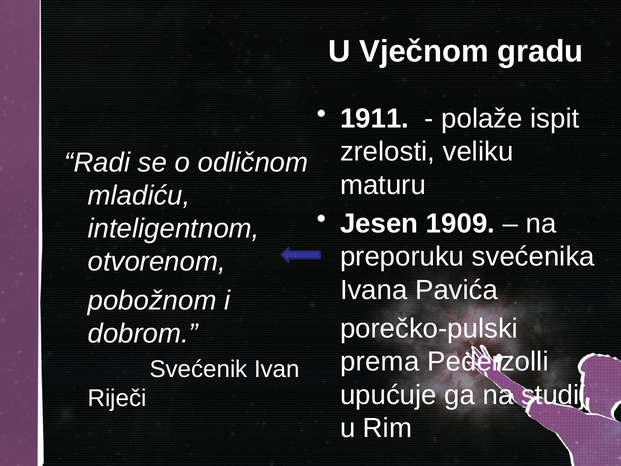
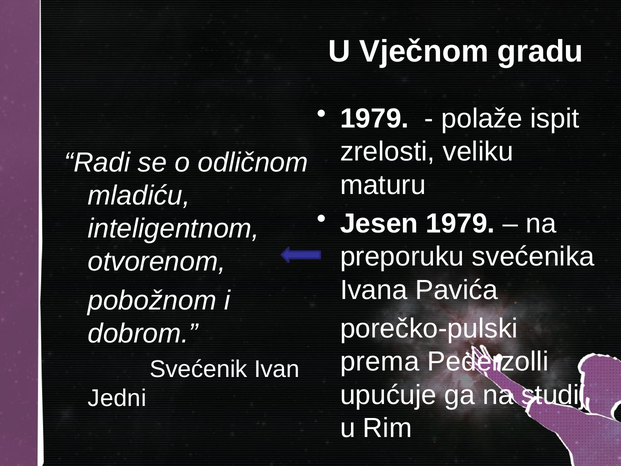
1911 at (375, 119): 1911 -> 1979
Jesen 1909: 1909 -> 1979
Riječi: Riječi -> Jedni
